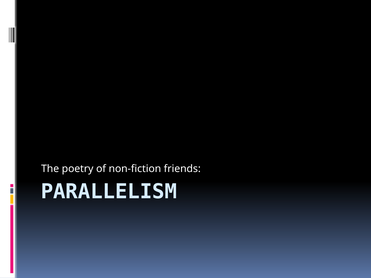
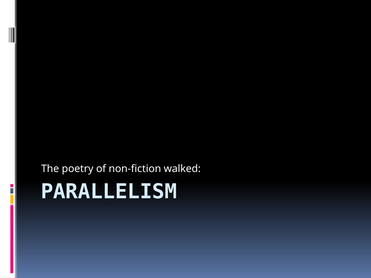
friends: friends -> walked
